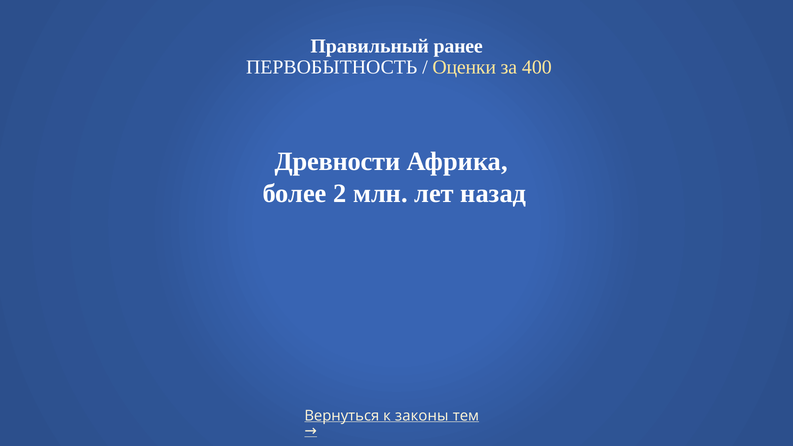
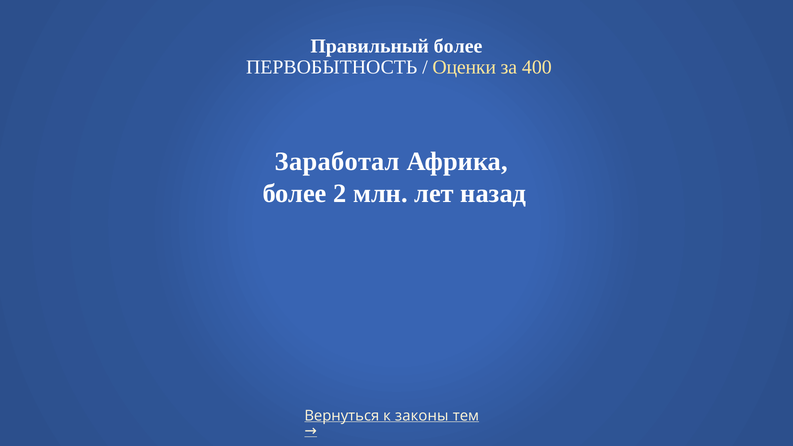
Правильный ранее: ранее -> более
Древности: Древности -> Заработал
